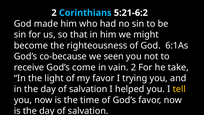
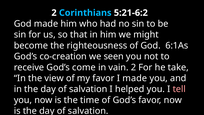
co-because: co-because -> co-creation
light: light -> view
I trying: trying -> made
tell colour: yellow -> pink
